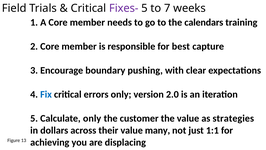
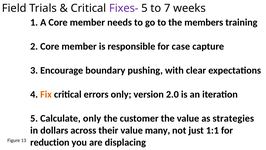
calendars: calendars -> members
best: best -> case
Fix colour: blue -> orange
achieving: achieving -> reduction
